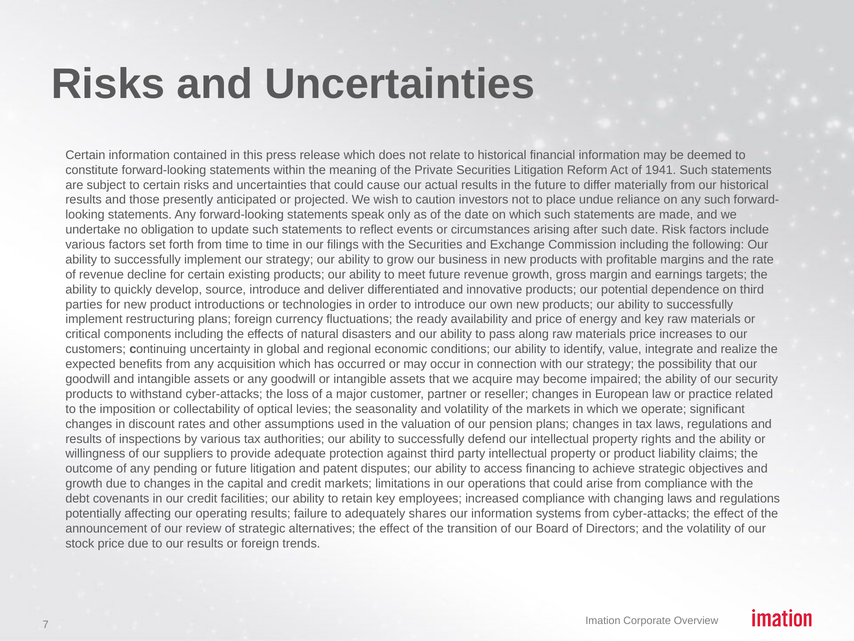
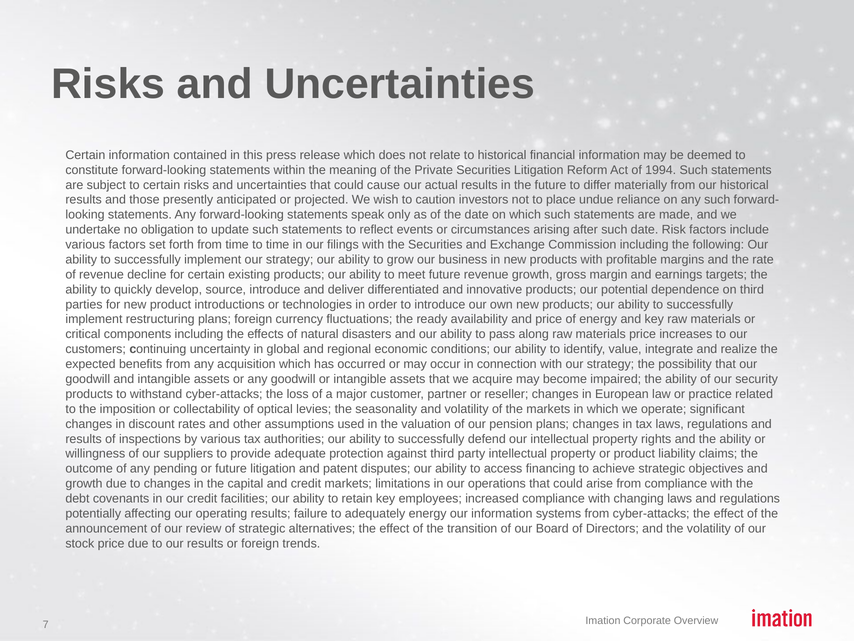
1941: 1941 -> 1994
adequately shares: shares -> energy
